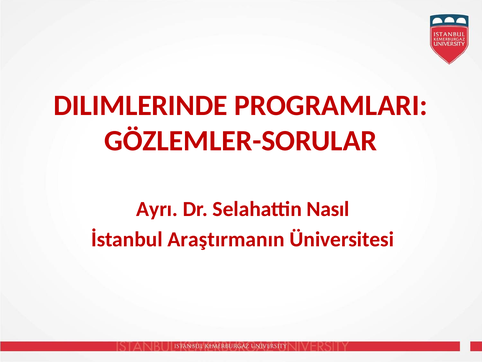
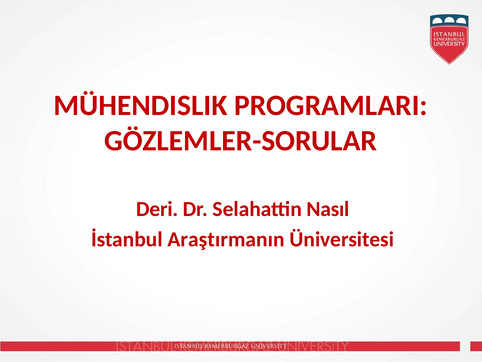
DILIMLERINDE: DILIMLERINDE -> MÜHENDISLIK
Ayrı: Ayrı -> Deri
